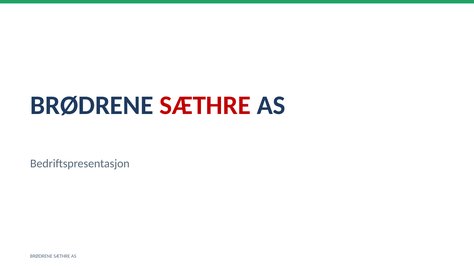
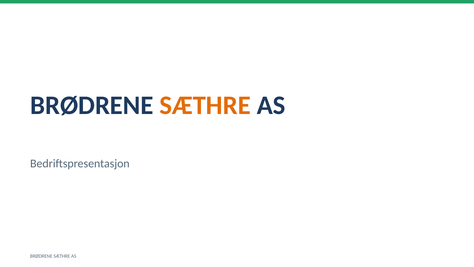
SÆTHRE at (205, 105) colour: red -> orange
